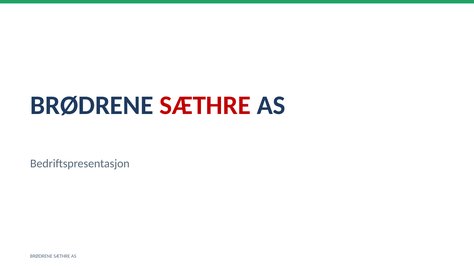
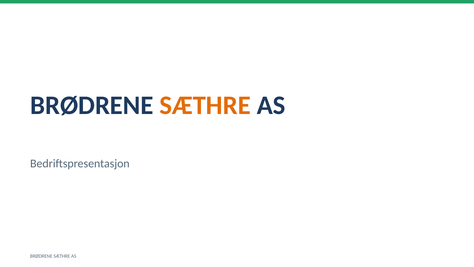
SÆTHRE at (205, 105) colour: red -> orange
